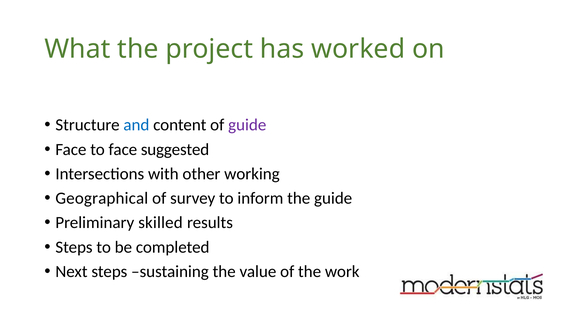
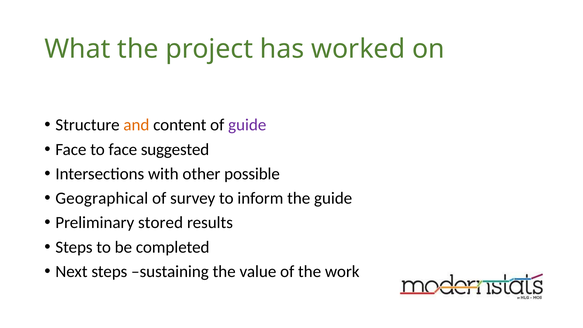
and colour: blue -> orange
working: working -> possible
skilled: skilled -> stored
